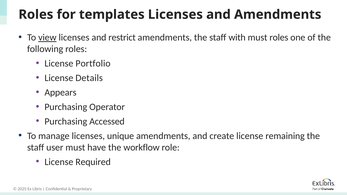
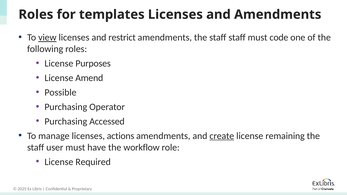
staff with: with -> staff
must roles: roles -> code
Portfolio: Portfolio -> Purposes
Details: Details -> Amend
Appears: Appears -> Possible
unique: unique -> actions
create underline: none -> present
